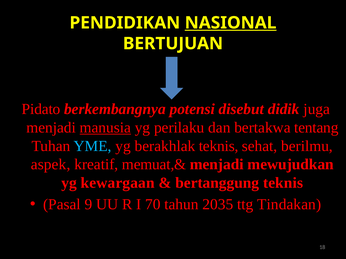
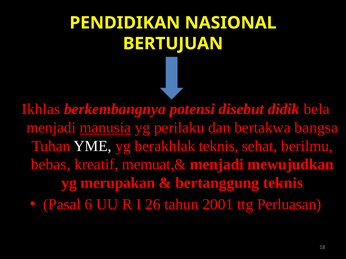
NASIONAL underline: present -> none
Pidato: Pidato -> Ikhlas
juga: juga -> bela
tentang: tentang -> bangsa
YME colour: light blue -> white
aspek: aspek -> bebas
kewargaan: kewargaan -> merupakan
9: 9 -> 6
70: 70 -> 26
2035: 2035 -> 2001
Tindakan: Tindakan -> Perluasan
